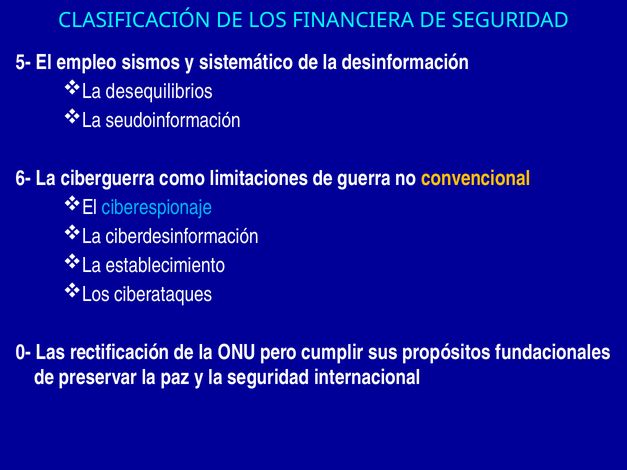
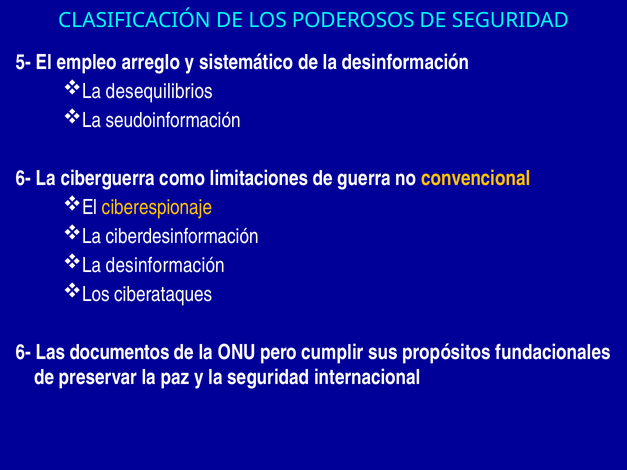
FINANCIERA: FINANCIERA -> PODEROSOS
sismos: sismos -> arreglo
ciberespionaje colour: light blue -> yellow
establecimiento at (165, 266): establecimiento -> desinformación
0- at (23, 353): 0- -> 6-
rectificación: rectificación -> documentos
